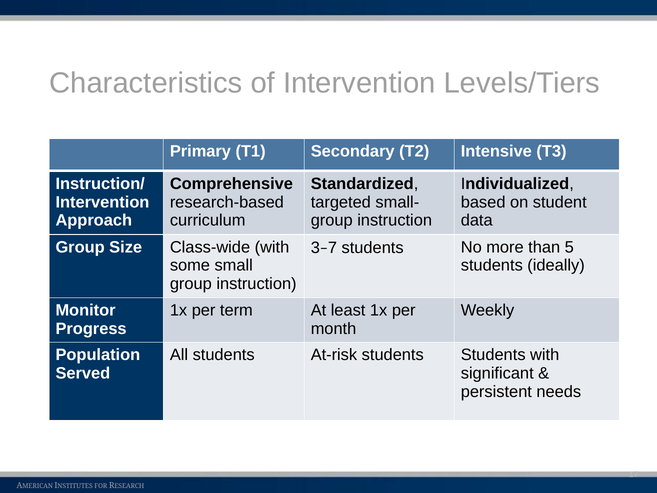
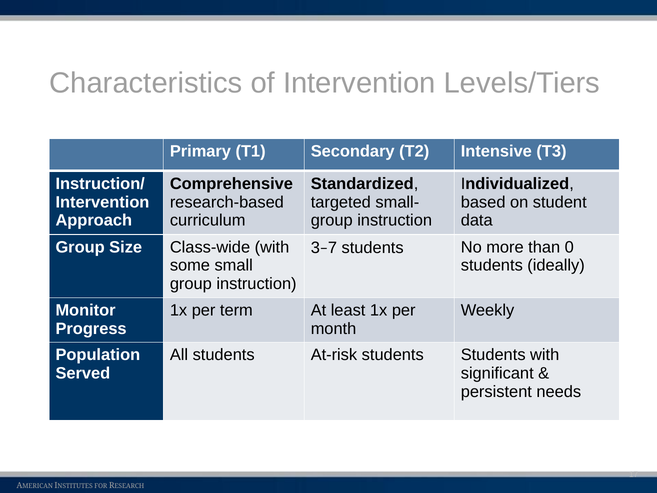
5: 5 -> 0
